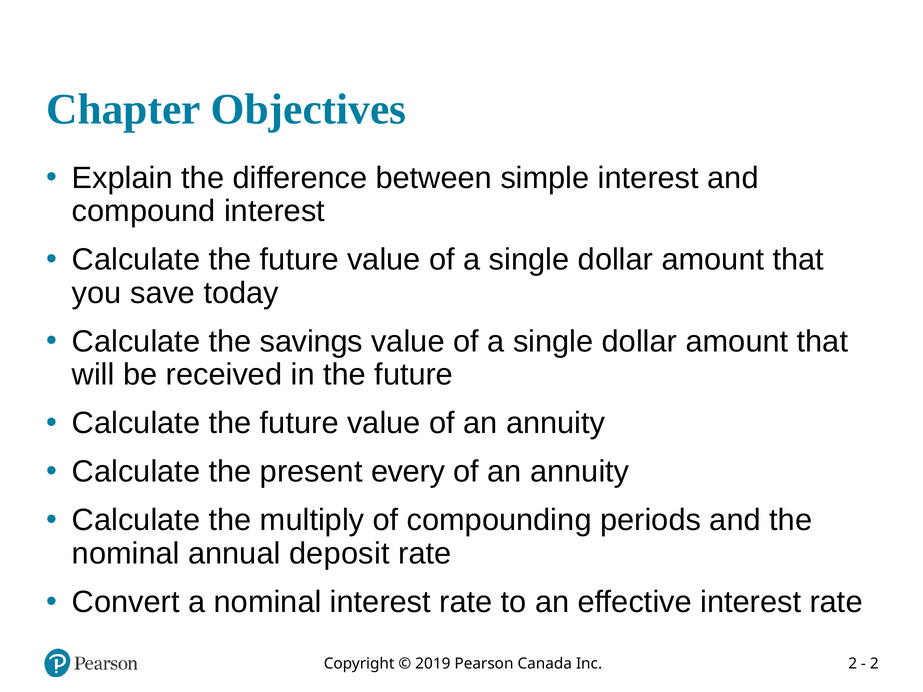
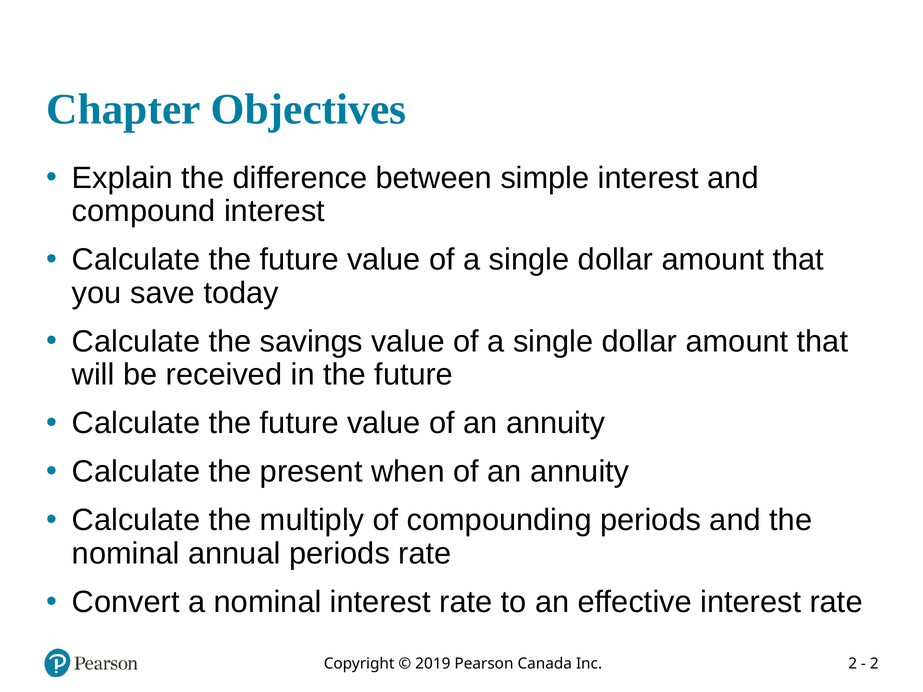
every: every -> when
annual deposit: deposit -> periods
